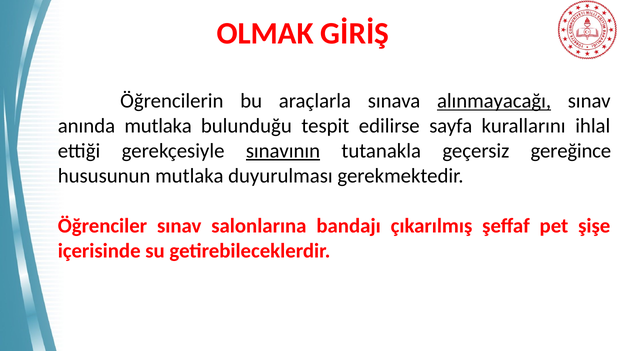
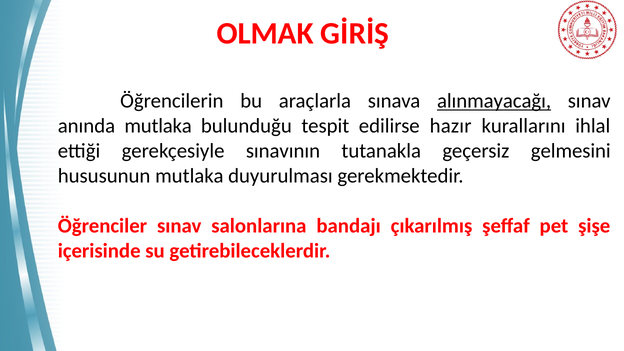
sayfa: sayfa -> hazır
sınavının underline: present -> none
gereğince: gereğince -> gelmesini
